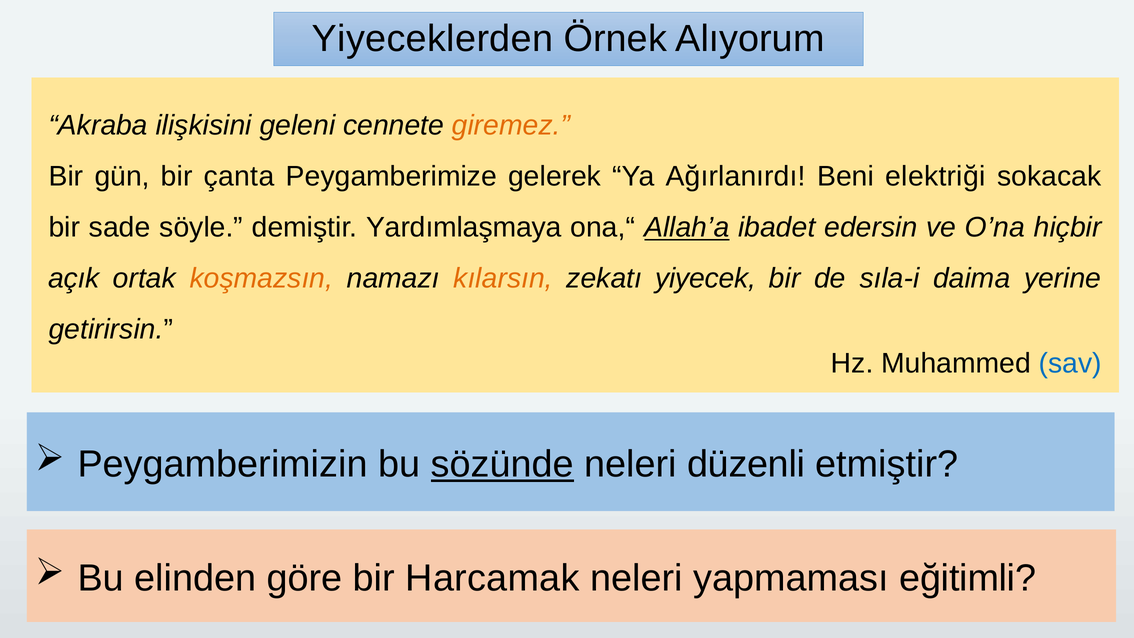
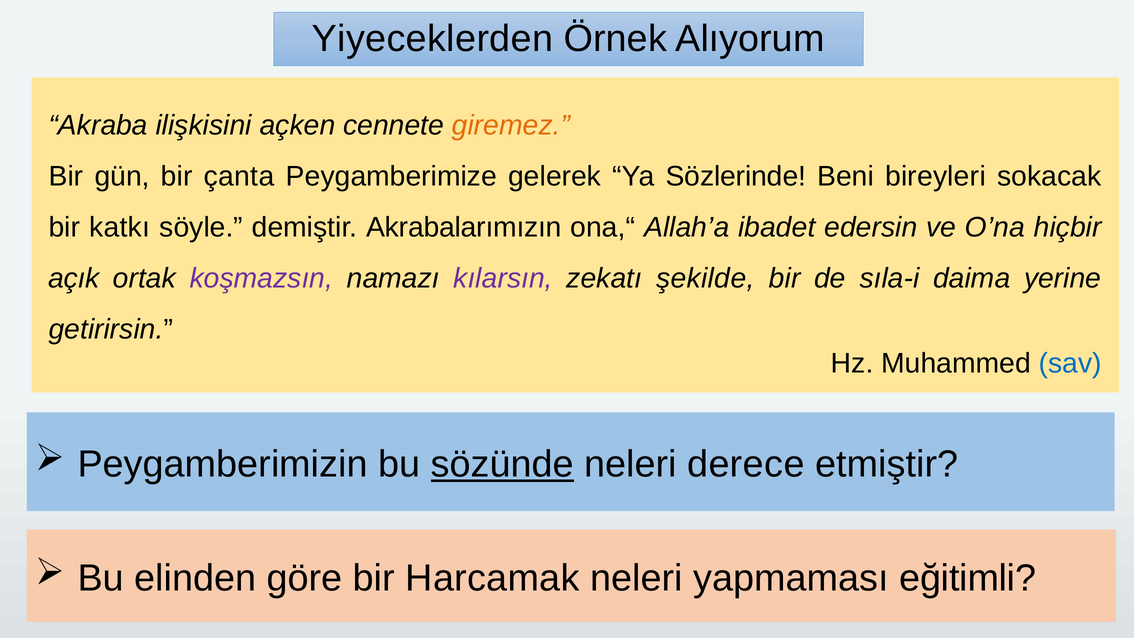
geleni: geleni -> açken
Ağırlanırdı: Ağırlanırdı -> Sözlerinde
elektriği: elektriği -> bireyleri
sade: sade -> katkı
Yardımlaşmaya: Yardımlaşmaya -> Akrabalarımızın
Allah’a underline: present -> none
koşmazsın colour: orange -> purple
kılarsın colour: orange -> purple
yiyecek: yiyecek -> şekilde
düzenli: düzenli -> derece
